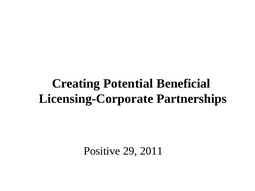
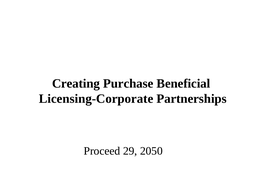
Potential: Potential -> Purchase
Positive: Positive -> Proceed
2011: 2011 -> 2050
